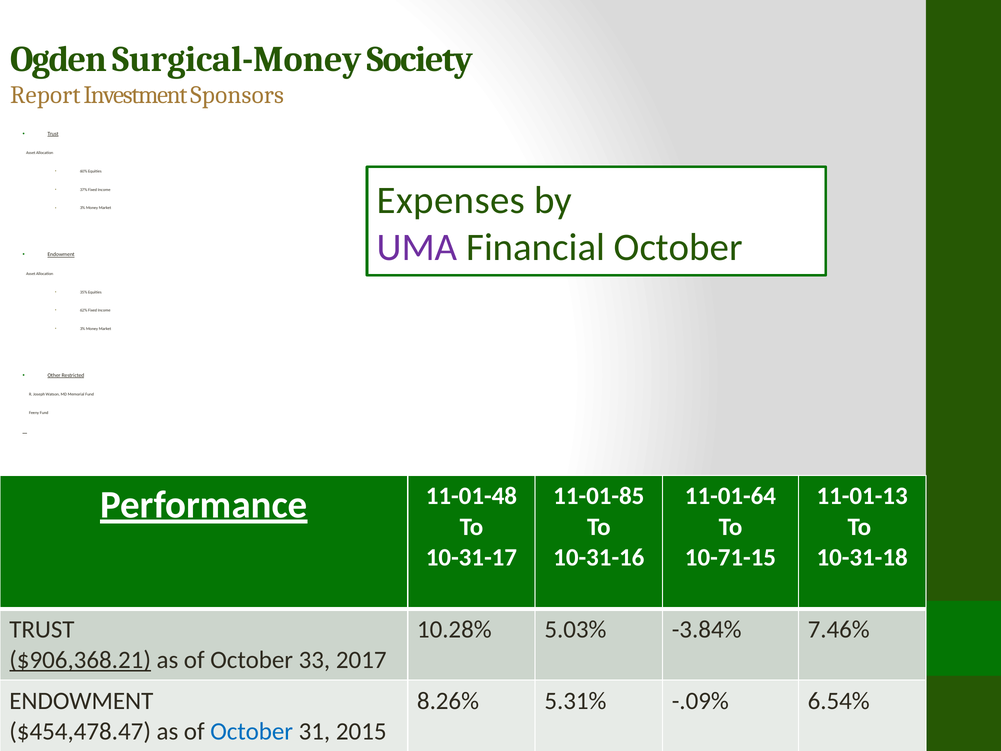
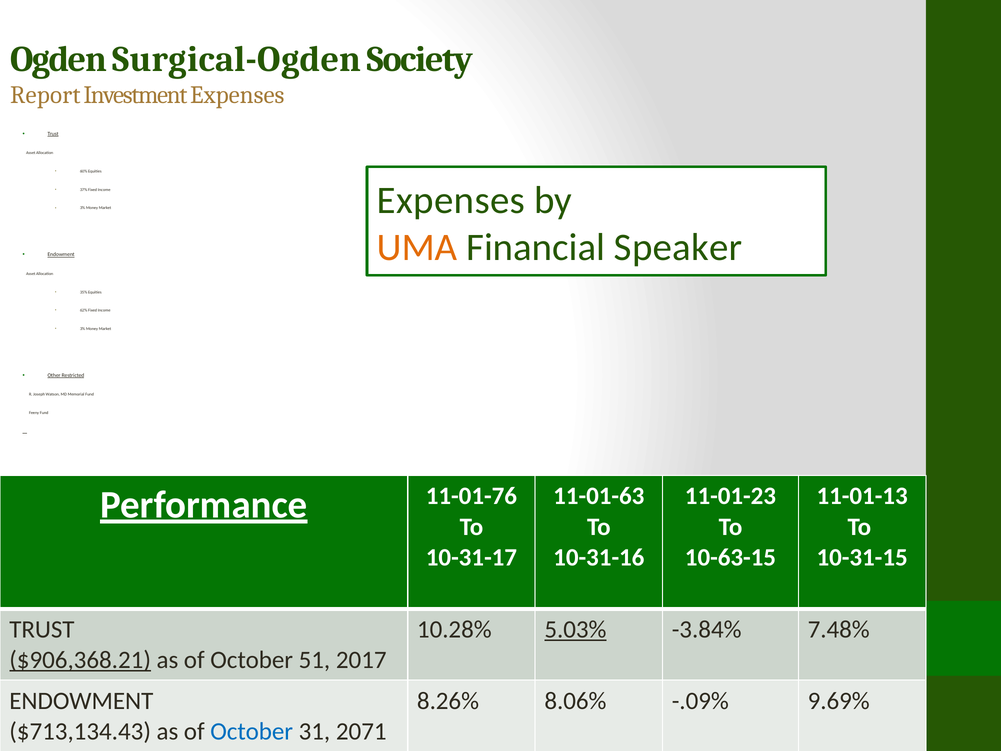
Surgical-Money: Surgical-Money -> Surgical-Ogden
Investment Sponsors: Sponsors -> Expenses
UMA colour: purple -> orange
Financial October: October -> Speaker
11-01-85: 11-01-85 -> 11-01-63
11-01-64: 11-01-64 -> 11-01-23
11-01-48: 11-01-48 -> 11-01-76
10-71-15: 10-71-15 -> 10-63-15
10-31-18: 10-31-18 -> 10-31-15
5.03% underline: none -> present
7.46%: 7.46% -> 7.48%
33: 33 -> 51
5.31%: 5.31% -> 8.06%
6.54%: 6.54% -> 9.69%
$454,478.47: $454,478.47 -> $713,134.43
2015: 2015 -> 2071
